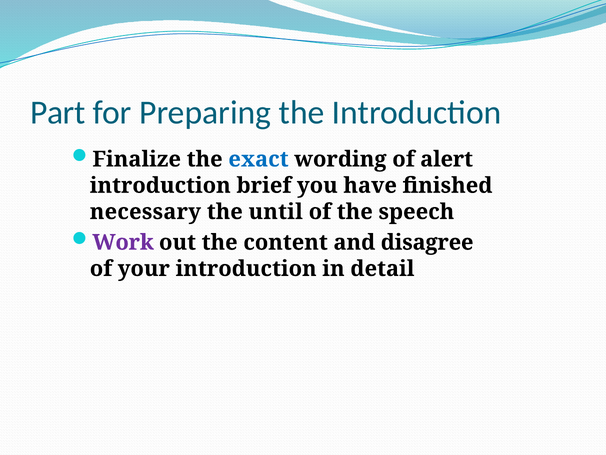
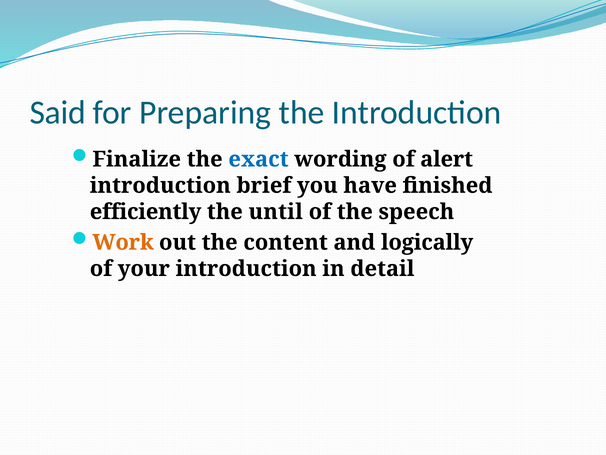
Part: Part -> Said
necessary: necessary -> efficiently
Work colour: purple -> orange
disagree: disagree -> logically
